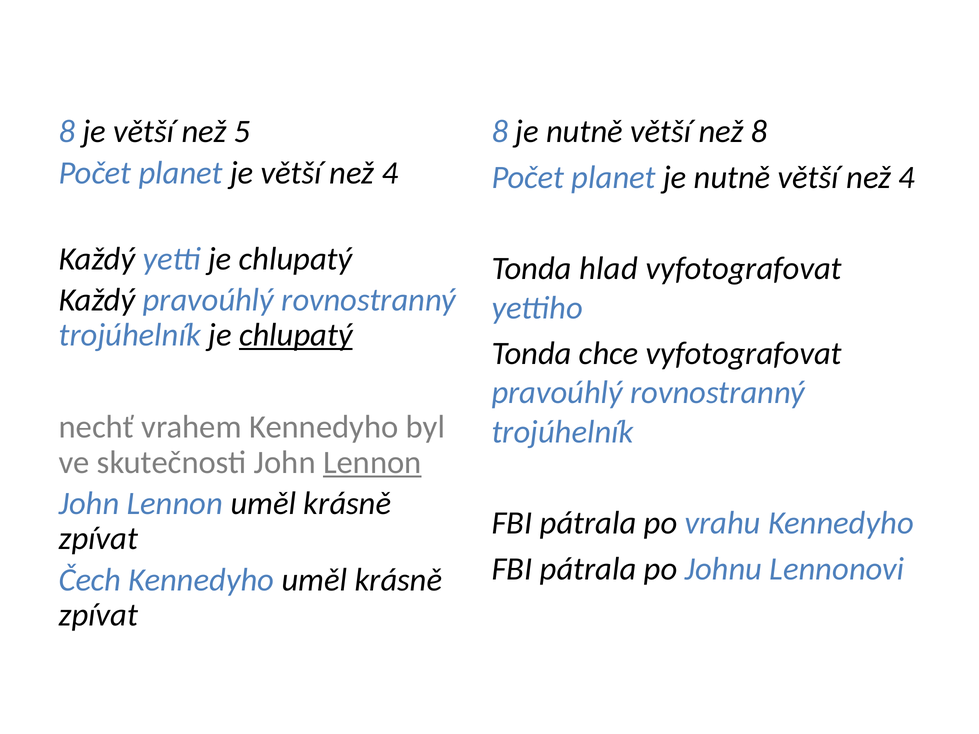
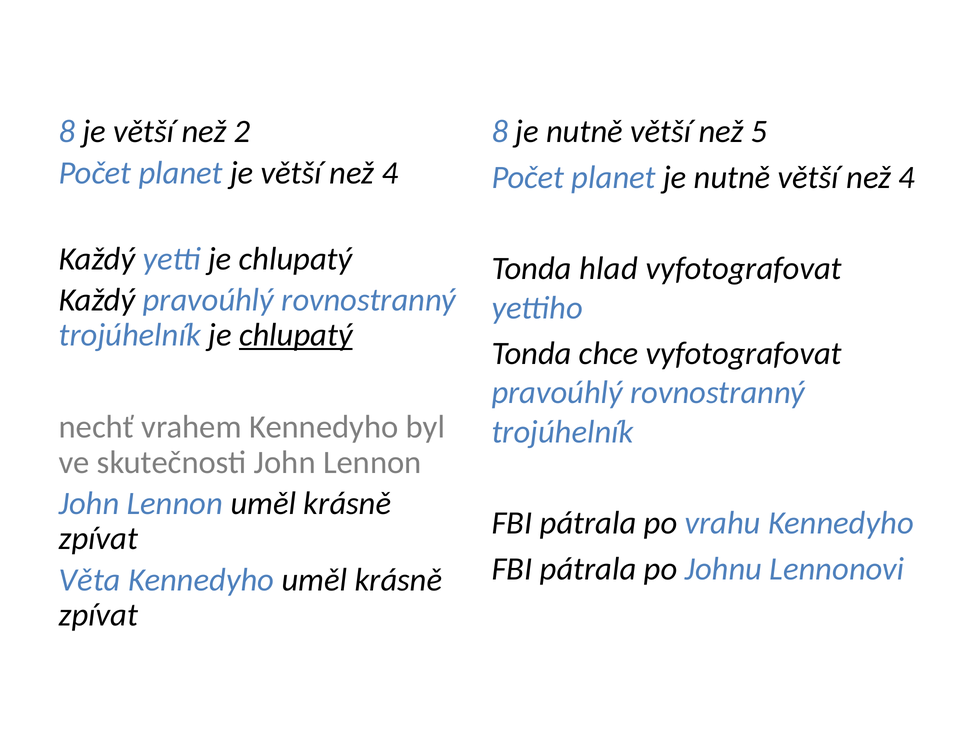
5: 5 -> 2
než 8: 8 -> 5
Lennon at (372, 463) underline: present -> none
Čech: Čech -> Věta
